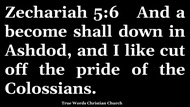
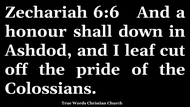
5:6: 5:6 -> 6:6
become: become -> honour
like: like -> leaf
